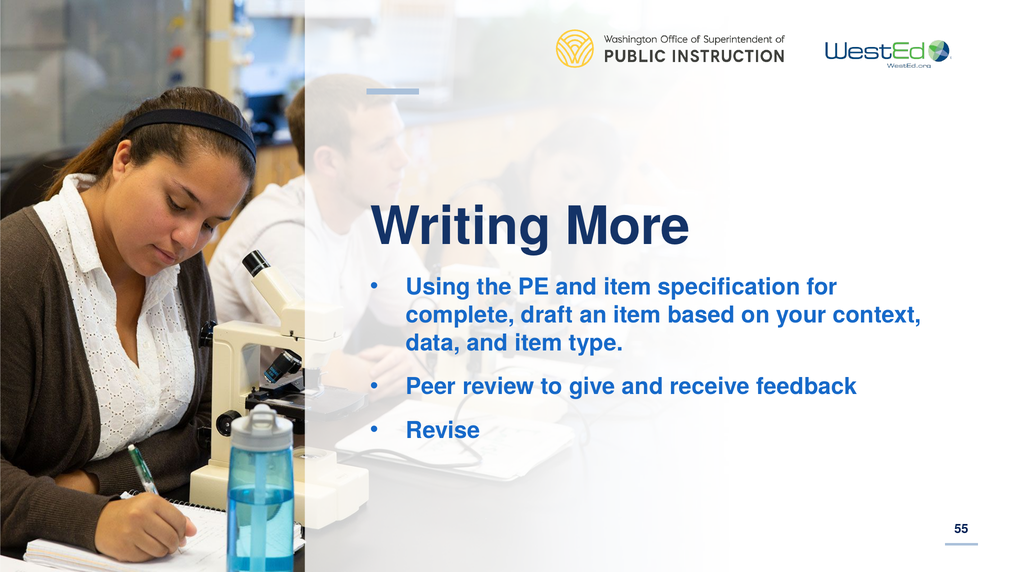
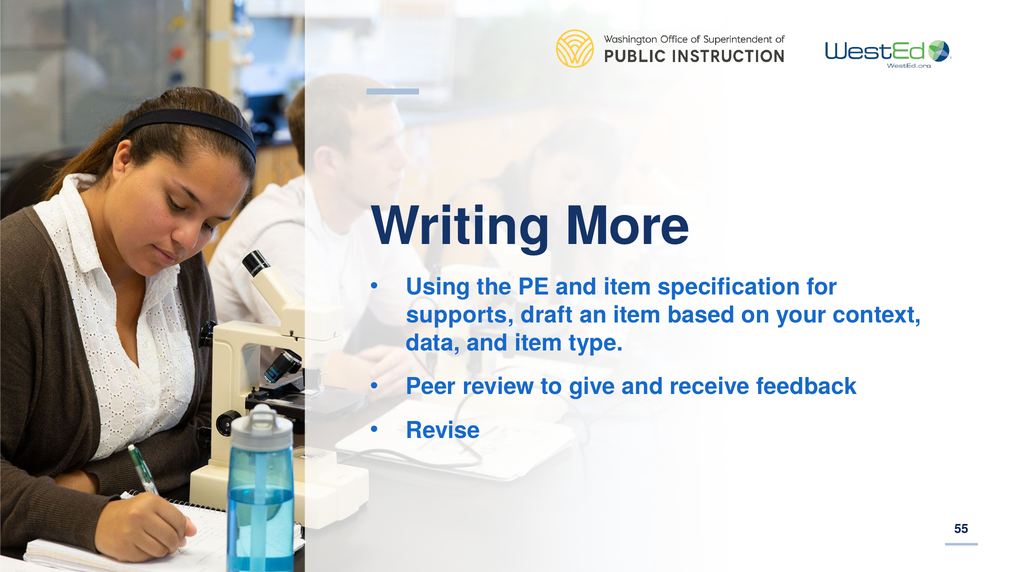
complete: complete -> supports
